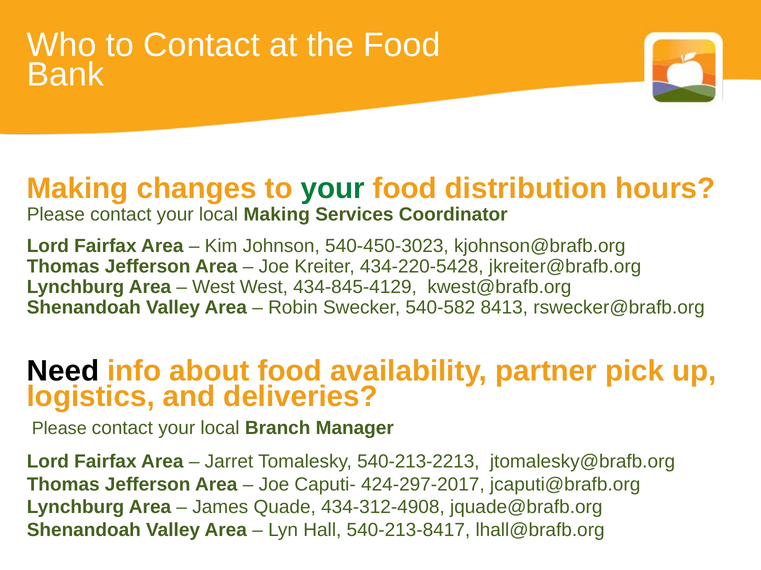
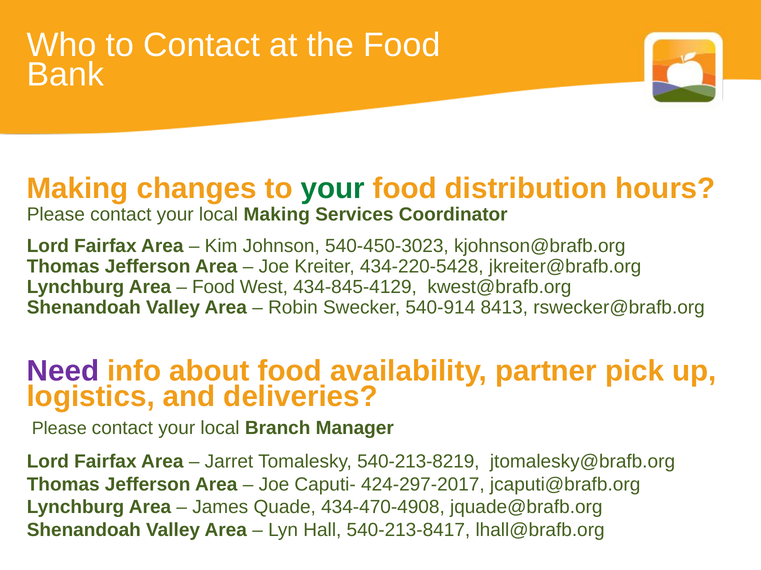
West at (214, 287): West -> Food
540-582: 540-582 -> 540-914
Need colour: black -> purple
540-213-2213: 540-213-2213 -> 540-213-8219
434-312-4908: 434-312-4908 -> 434-470-4908
